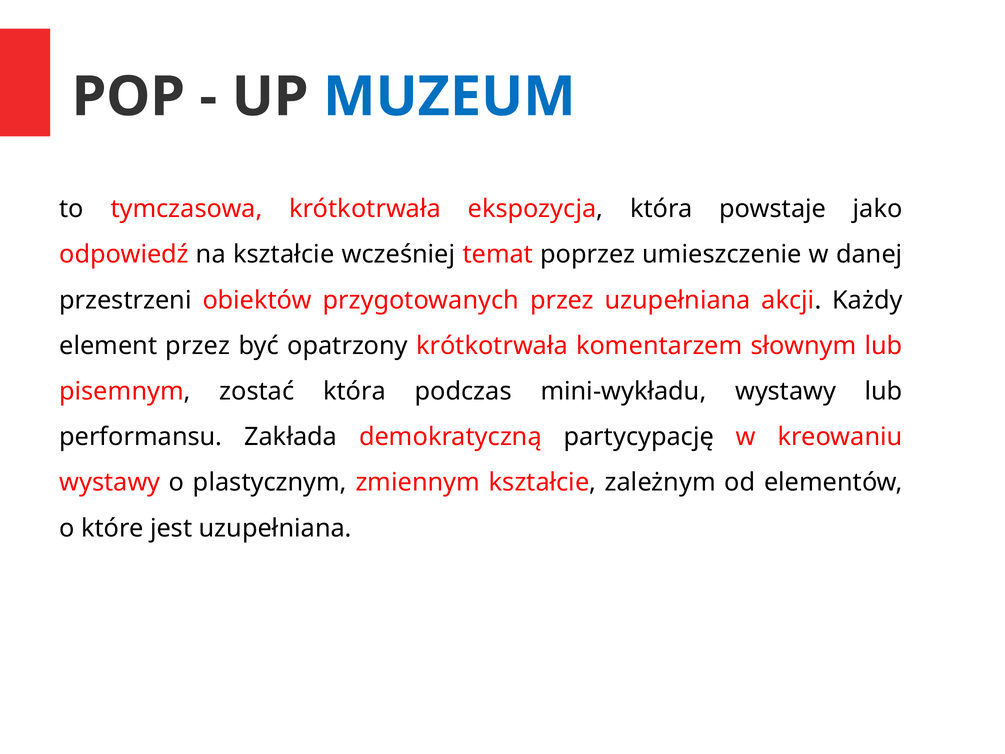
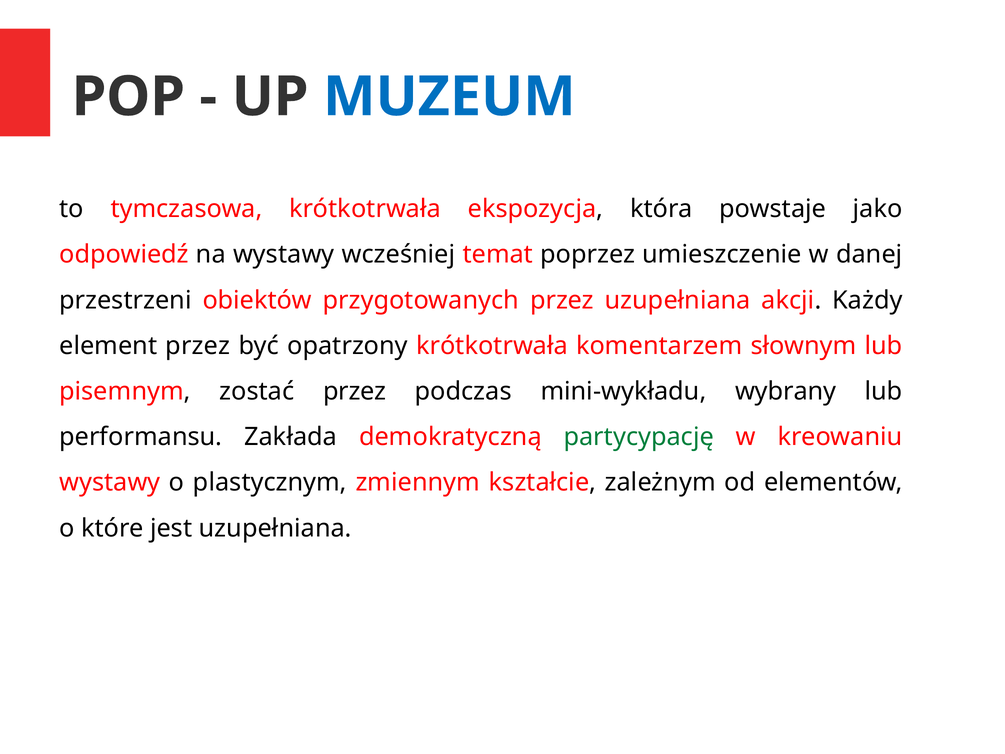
na kształcie: kształcie -> wystawy
zostać która: która -> przez
mini-wykładu wystawy: wystawy -> wybrany
partycypację colour: black -> green
